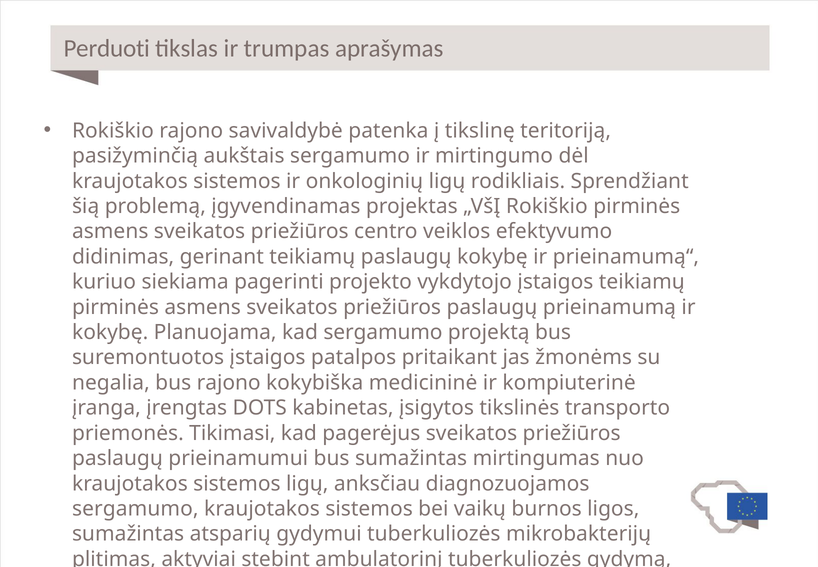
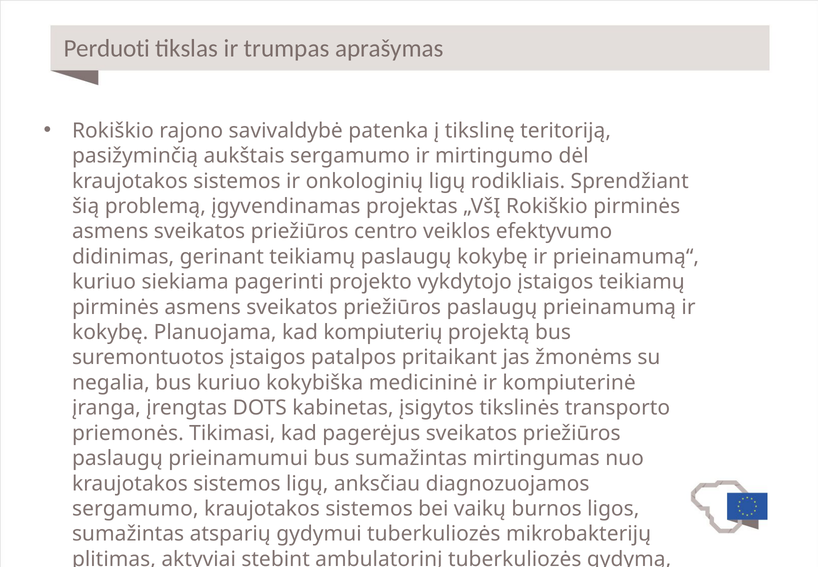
kad sergamumo: sergamumo -> kompiuterių
bus rajono: rajono -> kuriuo
